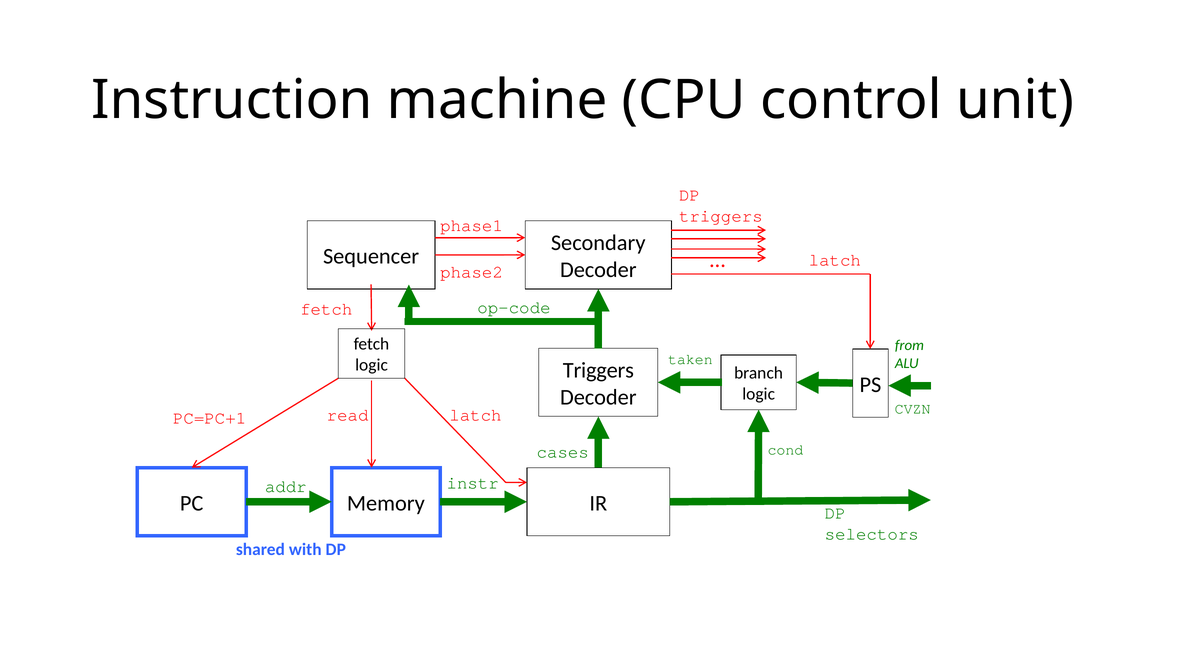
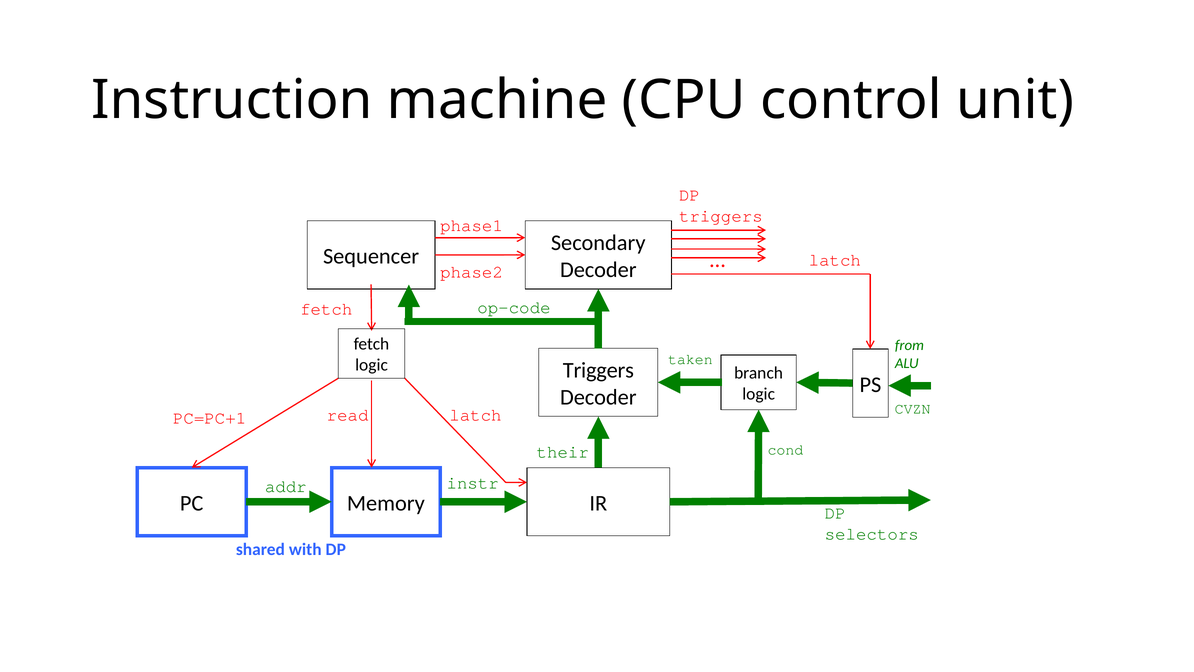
cases: cases -> their
